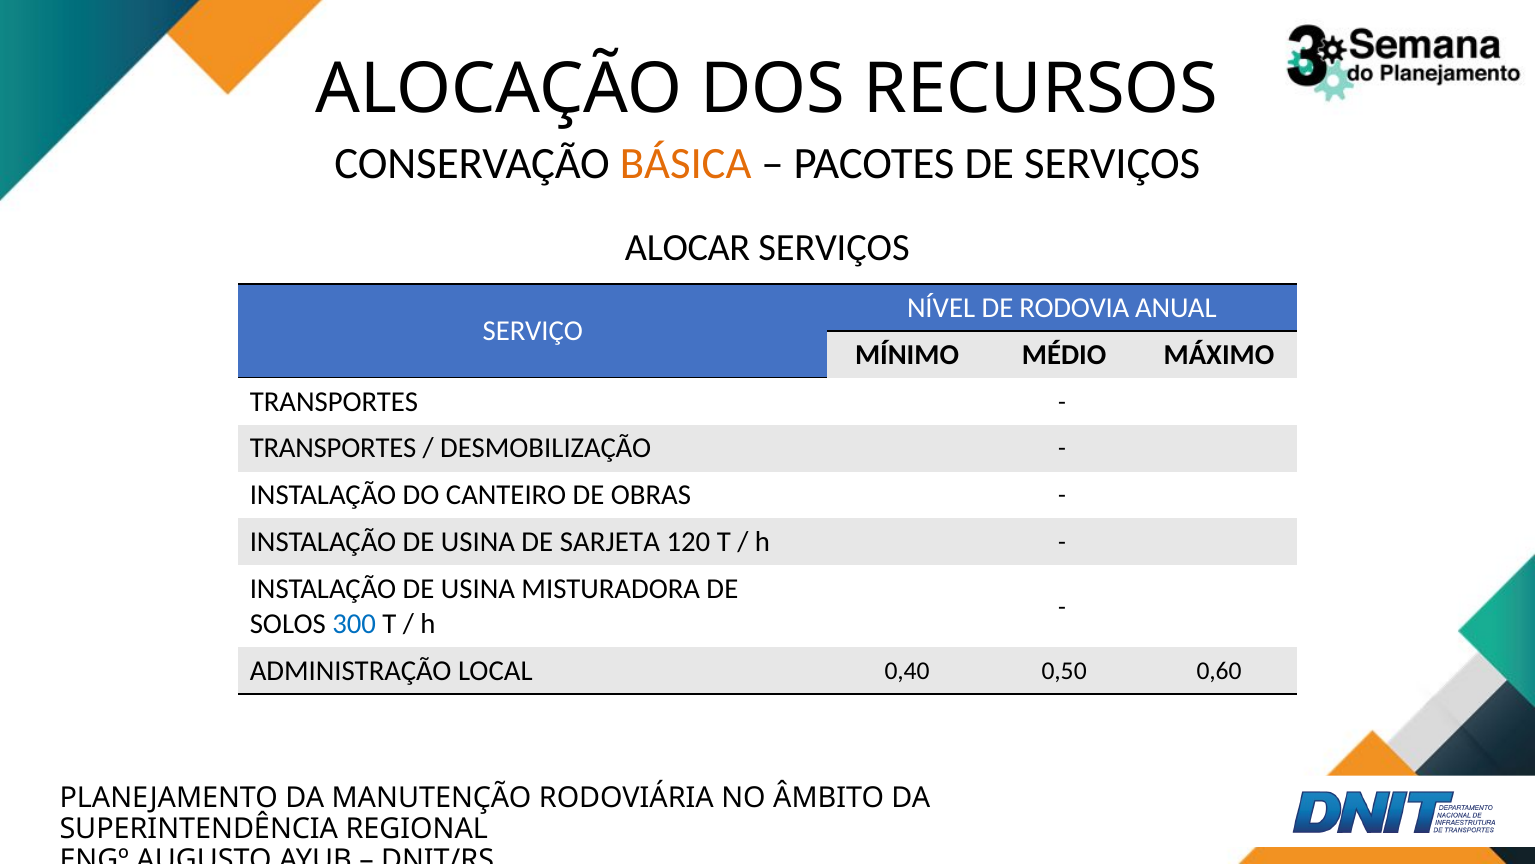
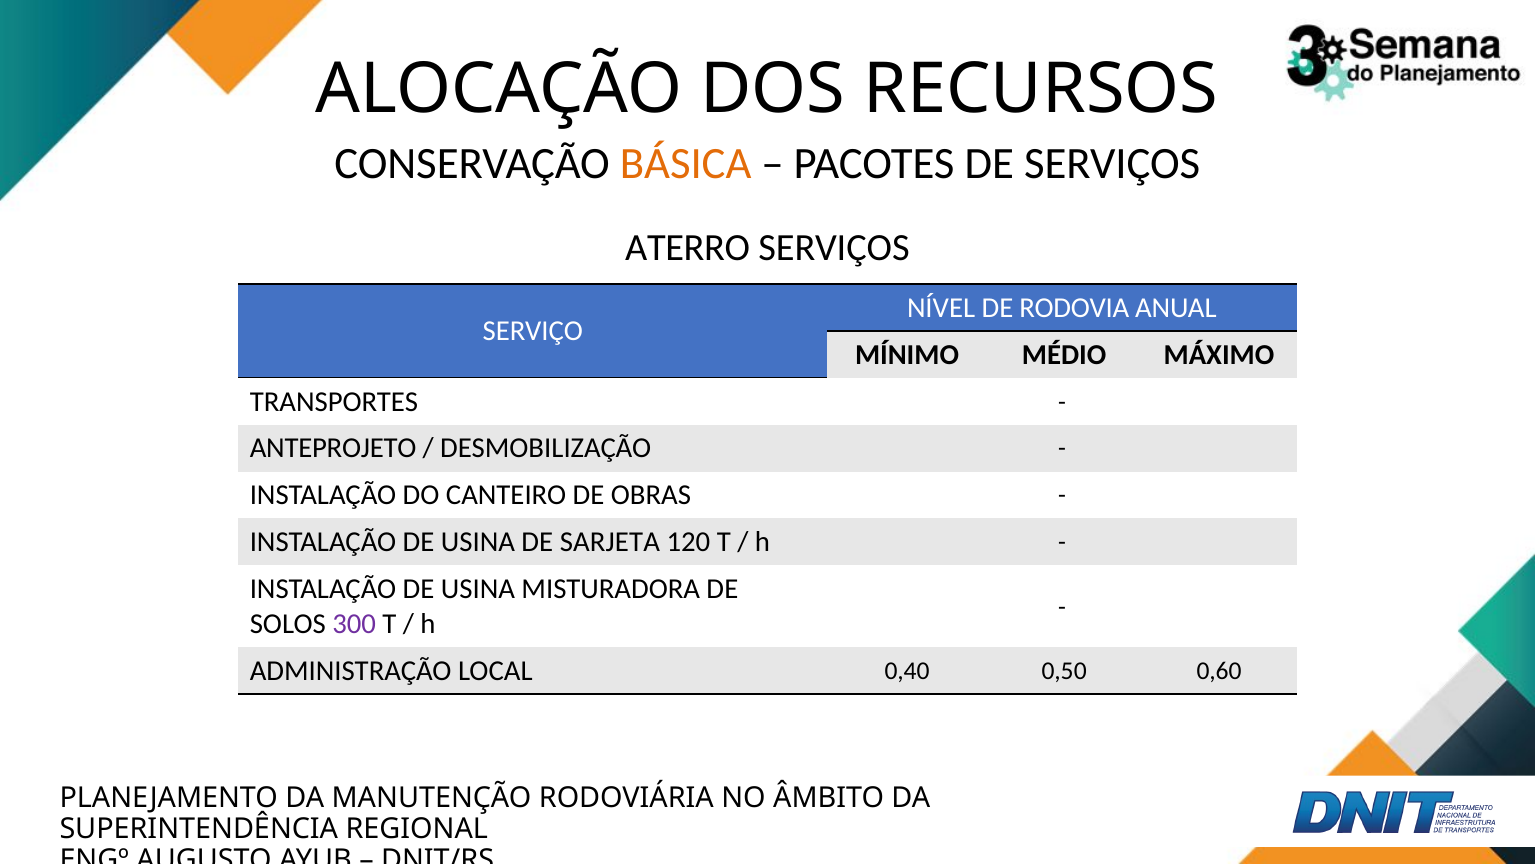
ALOCAR: ALOCAR -> ATERRO
TRANSPORTES at (333, 448): TRANSPORTES -> ANTEPROJETO
300 colour: blue -> purple
